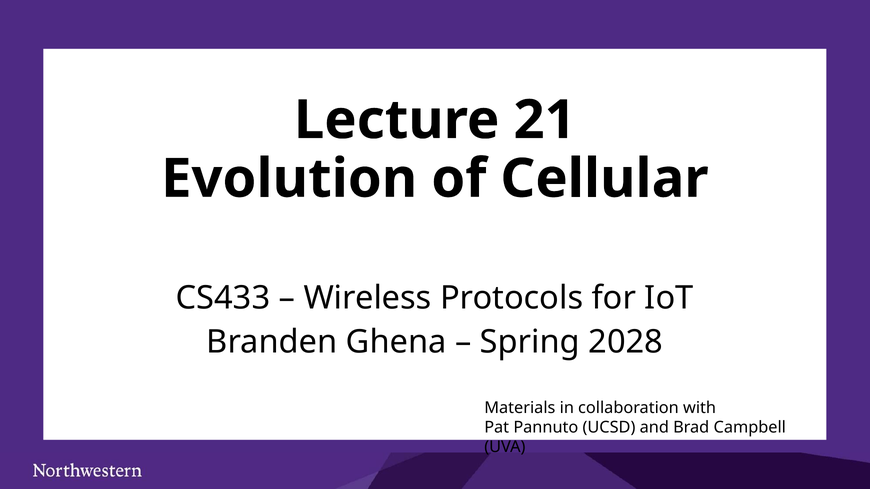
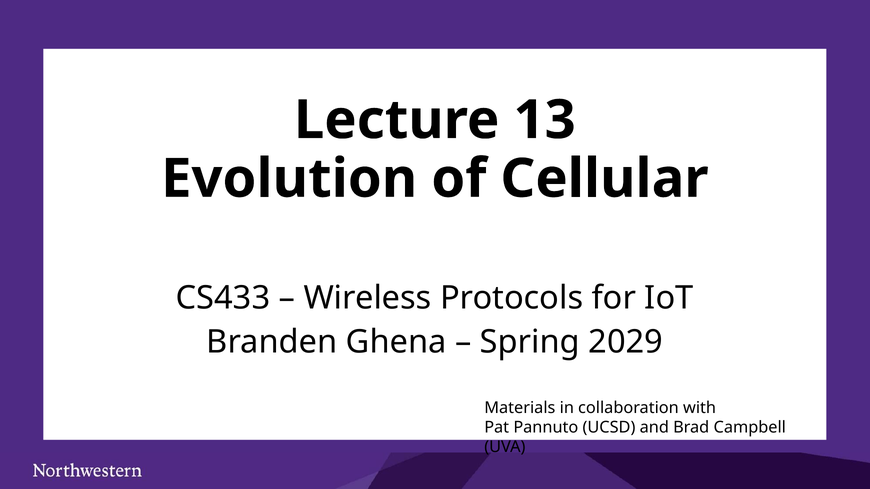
21: 21 -> 13
2028: 2028 -> 2029
